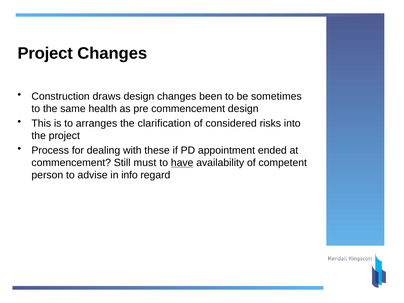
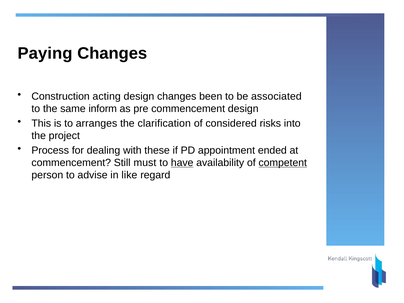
Project at (45, 53): Project -> Paying
draws: draws -> acting
sometimes: sometimes -> associated
health: health -> inform
competent underline: none -> present
info: info -> like
